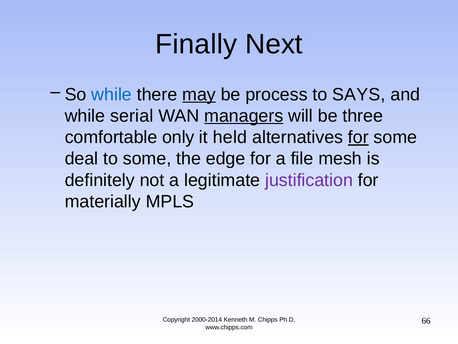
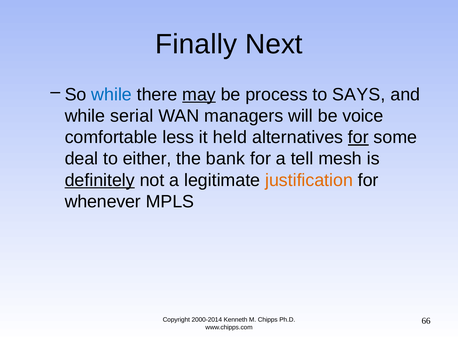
managers underline: present -> none
three: three -> voice
only: only -> less
to some: some -> either
edge: edge -> bank
file: file -> tell
definitely underline: none -> present
justification colour: purple -> orange
materially: materially -> whenever
